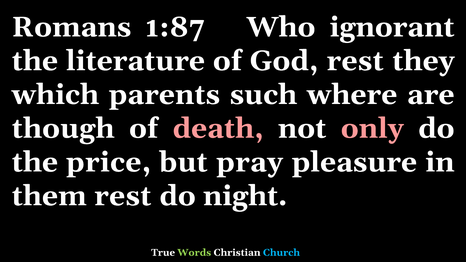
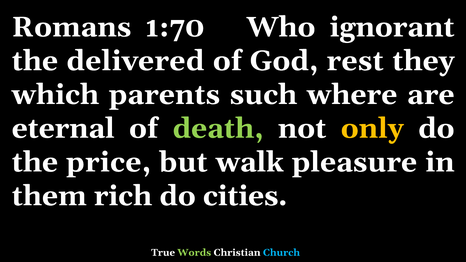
1:87: 1:87 -> 1:70
literature: literature -> delivered
though: though -> eternal
death colour: pink -> light green
only colour: pink -> yellow
pray: pray -> walk
them rest: rest -> rich
night: night -> cities
